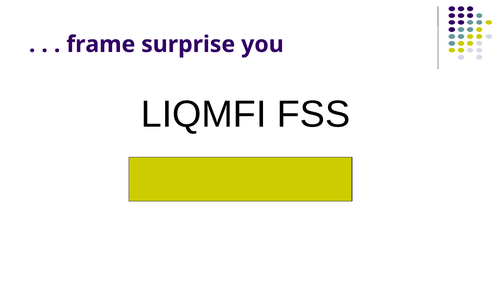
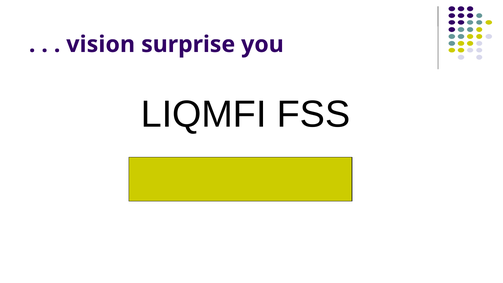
frame: frame -> vision
